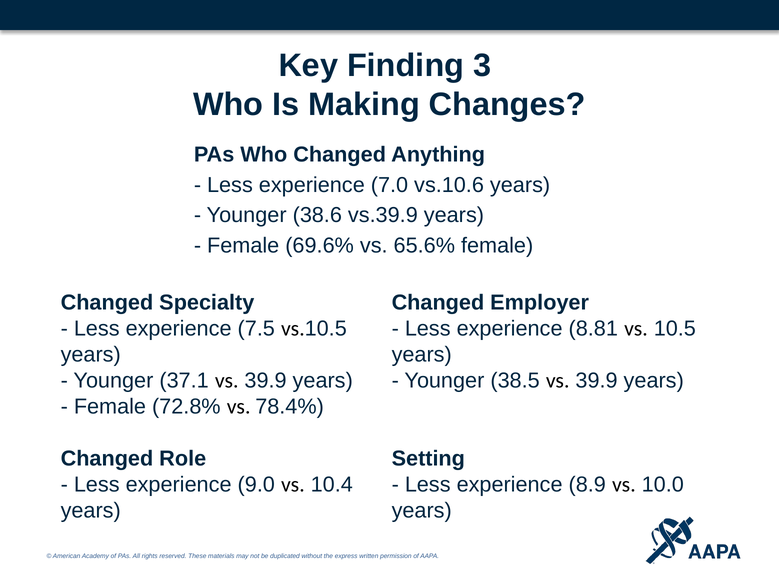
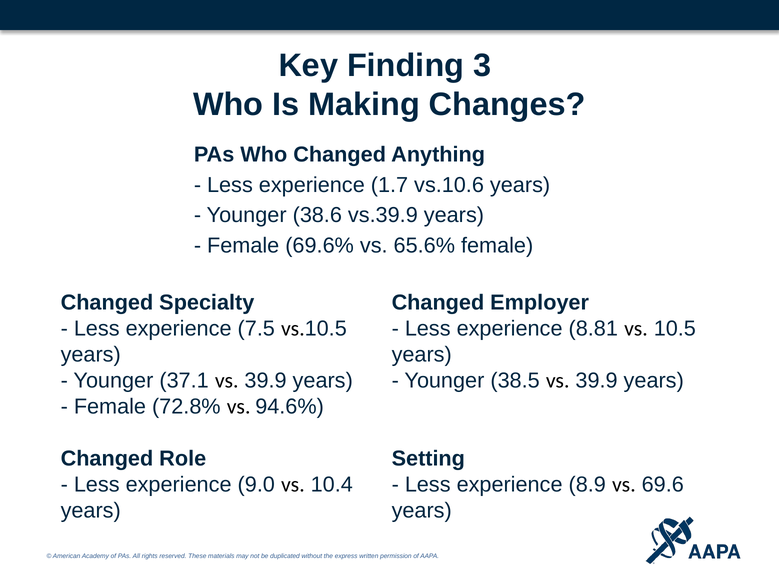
7.0: 7.0 -> 1.7
78.4%: 78.4% -> 94.6%
10.0: 10.0 -> 69.6
